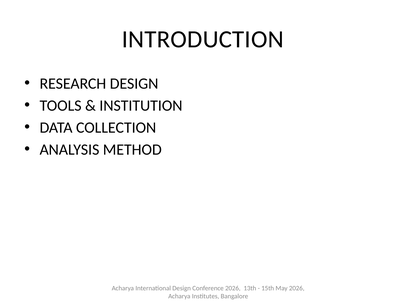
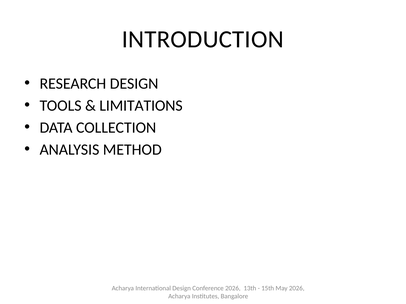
INSTITUTION: INSTITUTION -> LIMITATIONS
